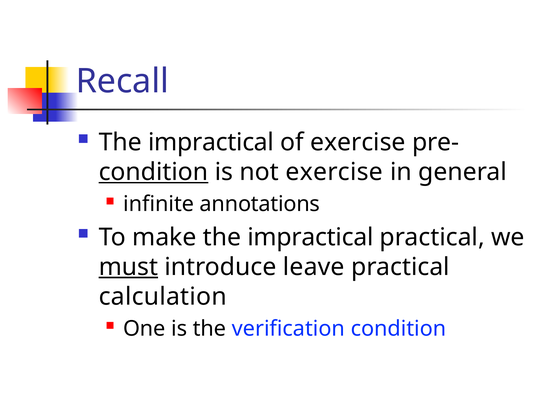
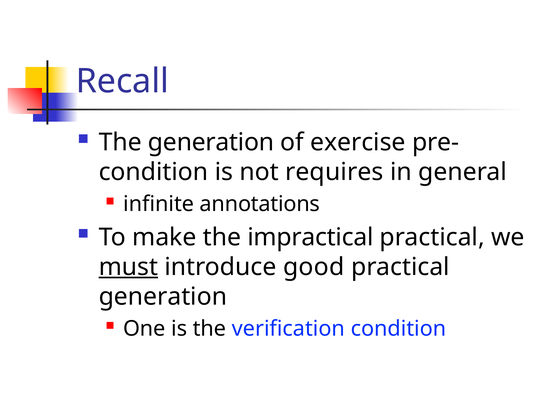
impractical at (211, 143): impractical -> generation
condition at (153, 172) underline: present -> none
not exercise: exercise -> requires
leave: leave -> good
calculation at (163, 297): calculation -> generation
